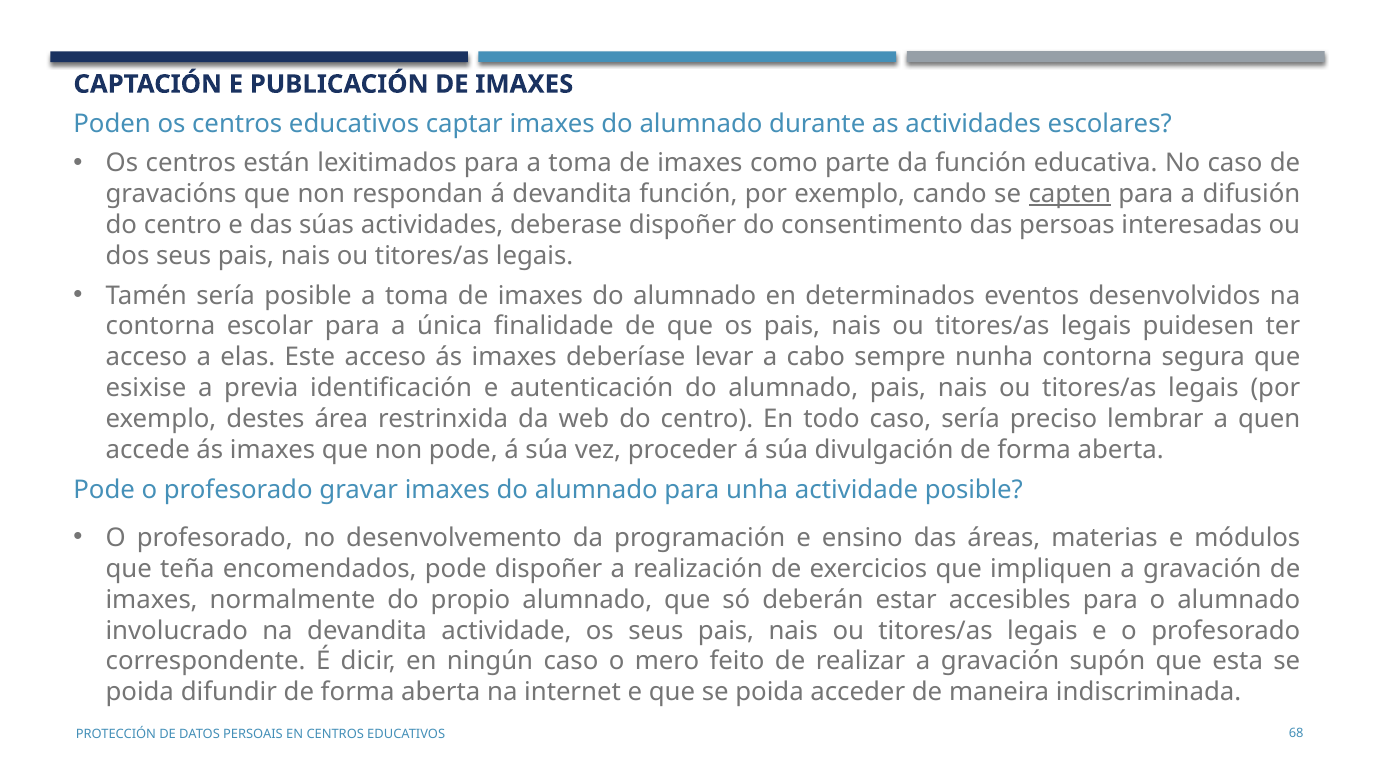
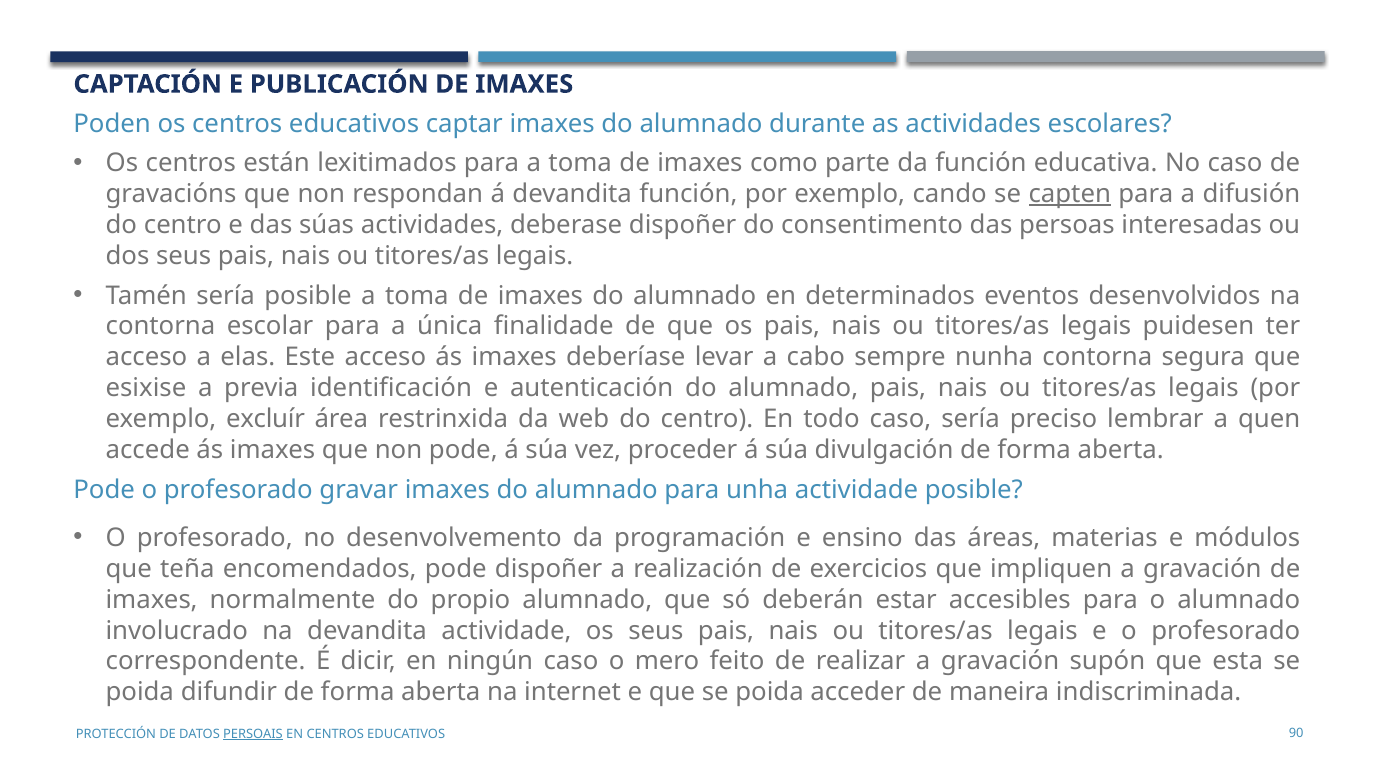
destes: destes -> excluír
PERSOAIS underline: none -> present
68: 68 -> 90
